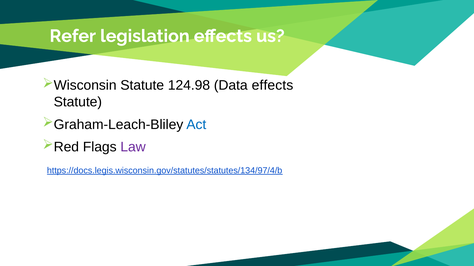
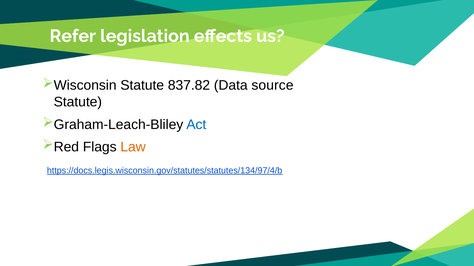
124.98: 124.98 -> 837.82
Data effects: effects -> source
Law colour: purple -> orange
